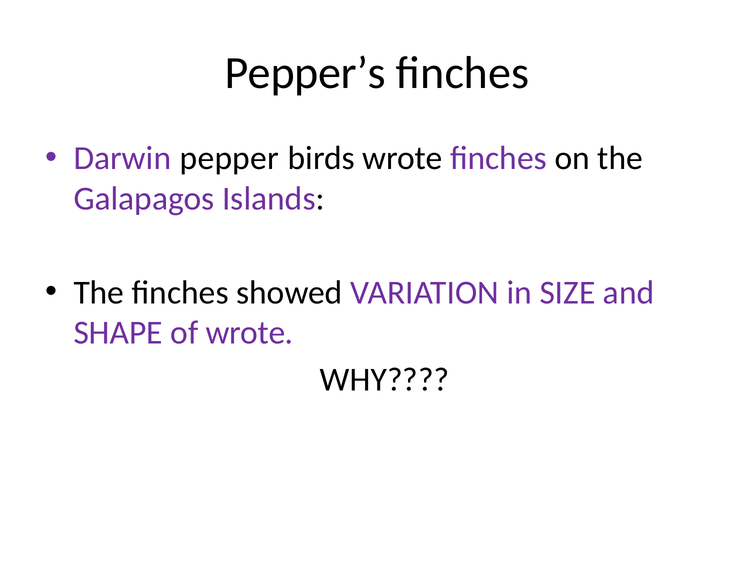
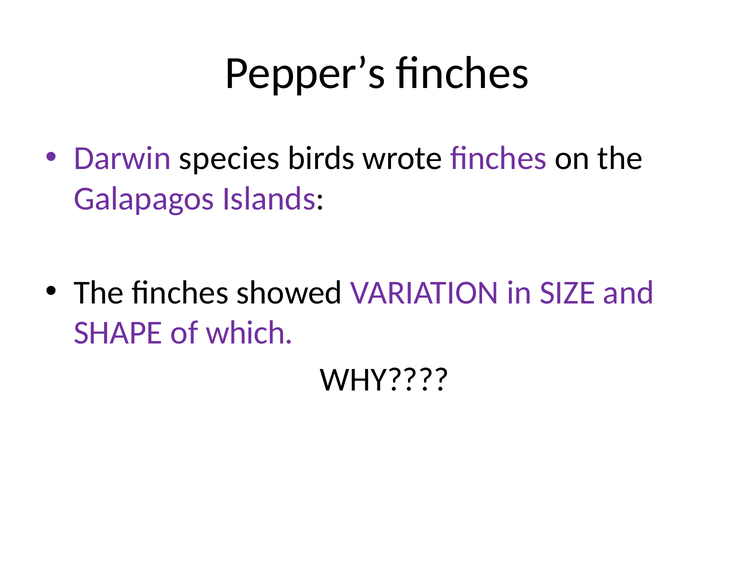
pepper: pepper -> species
of wrote: wrote -> which
